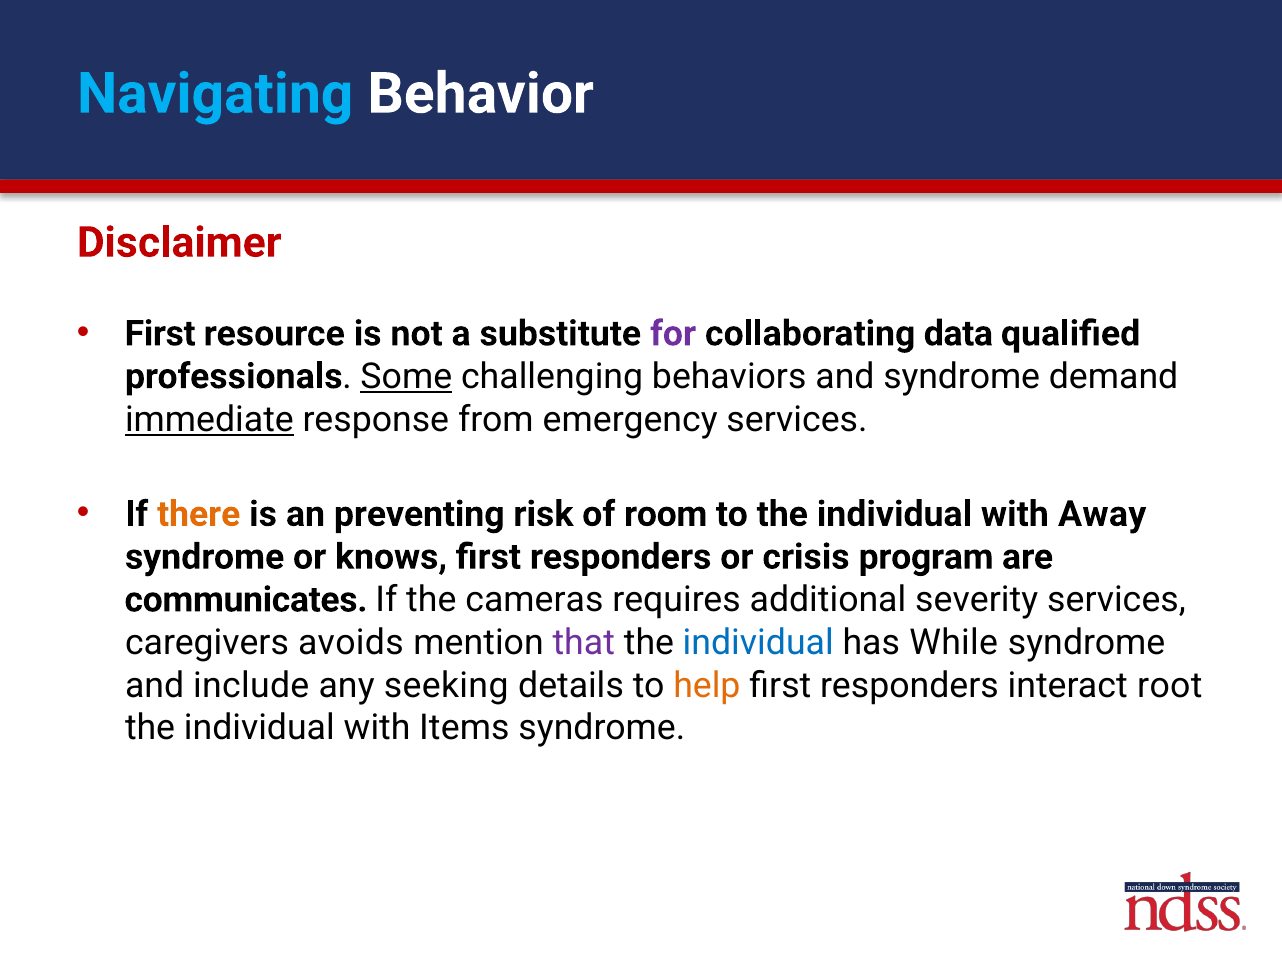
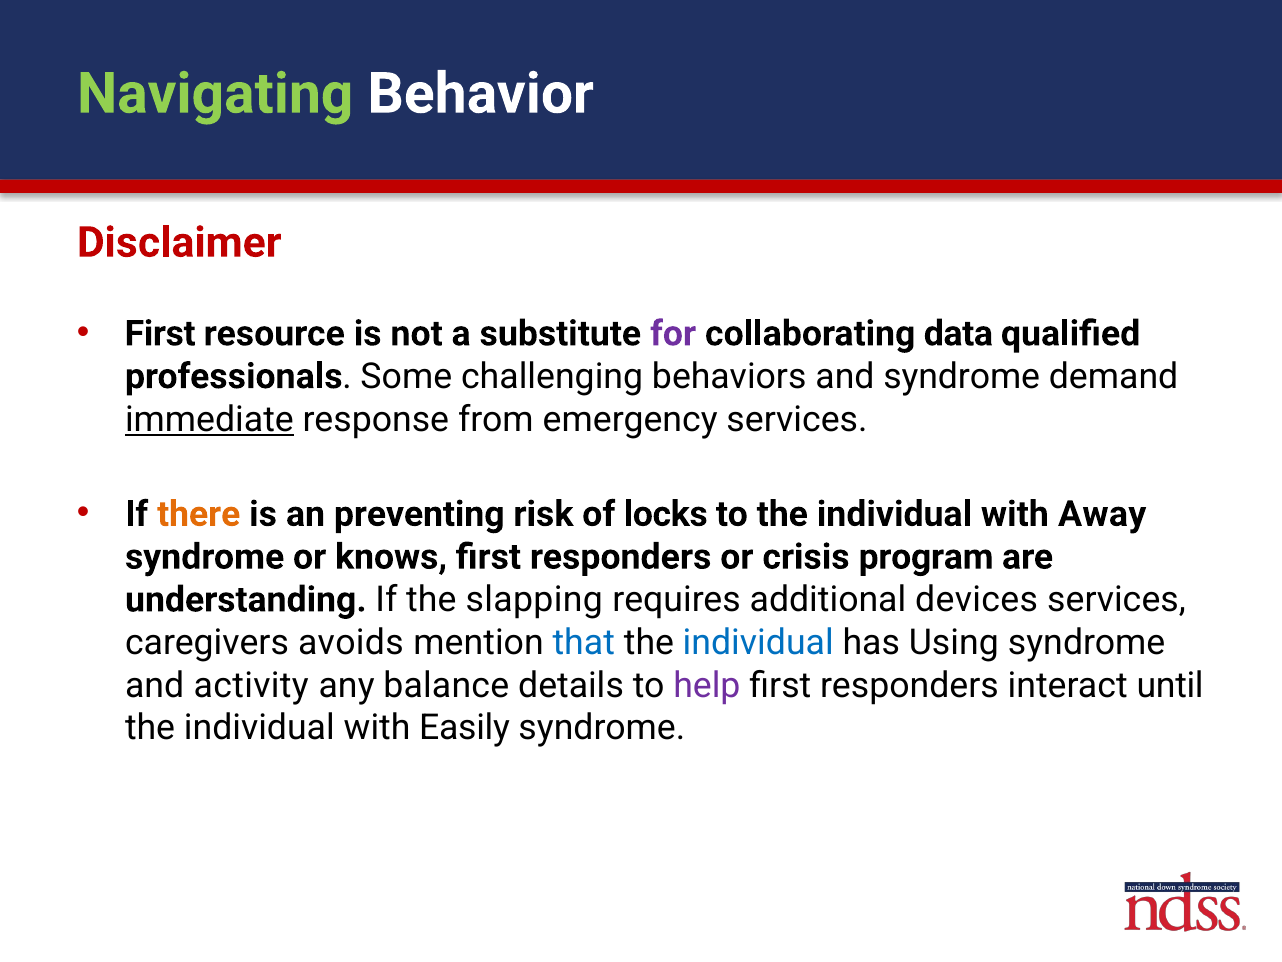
Navigating colour: light blue -> light green
Some underline: present -> none
room: room -> locks
communicates: communicates -> understanding
cameras: cameras -> slapping
severity: severity -> devices
that colour: purple -> blue
While: While -> Using
include: include -> activity
seeking: seeking -> balance
help colour: orange -> purple
root: root -> until
Items: Items -> Easily
